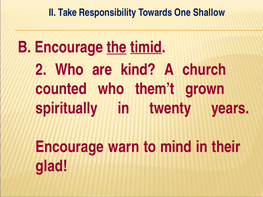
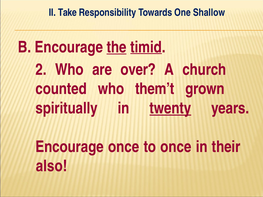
kind: kind -> over
twenty underline: none -> present
Encourage warn: warn -> once
to mind: mind -> once
glad: glad -> also
